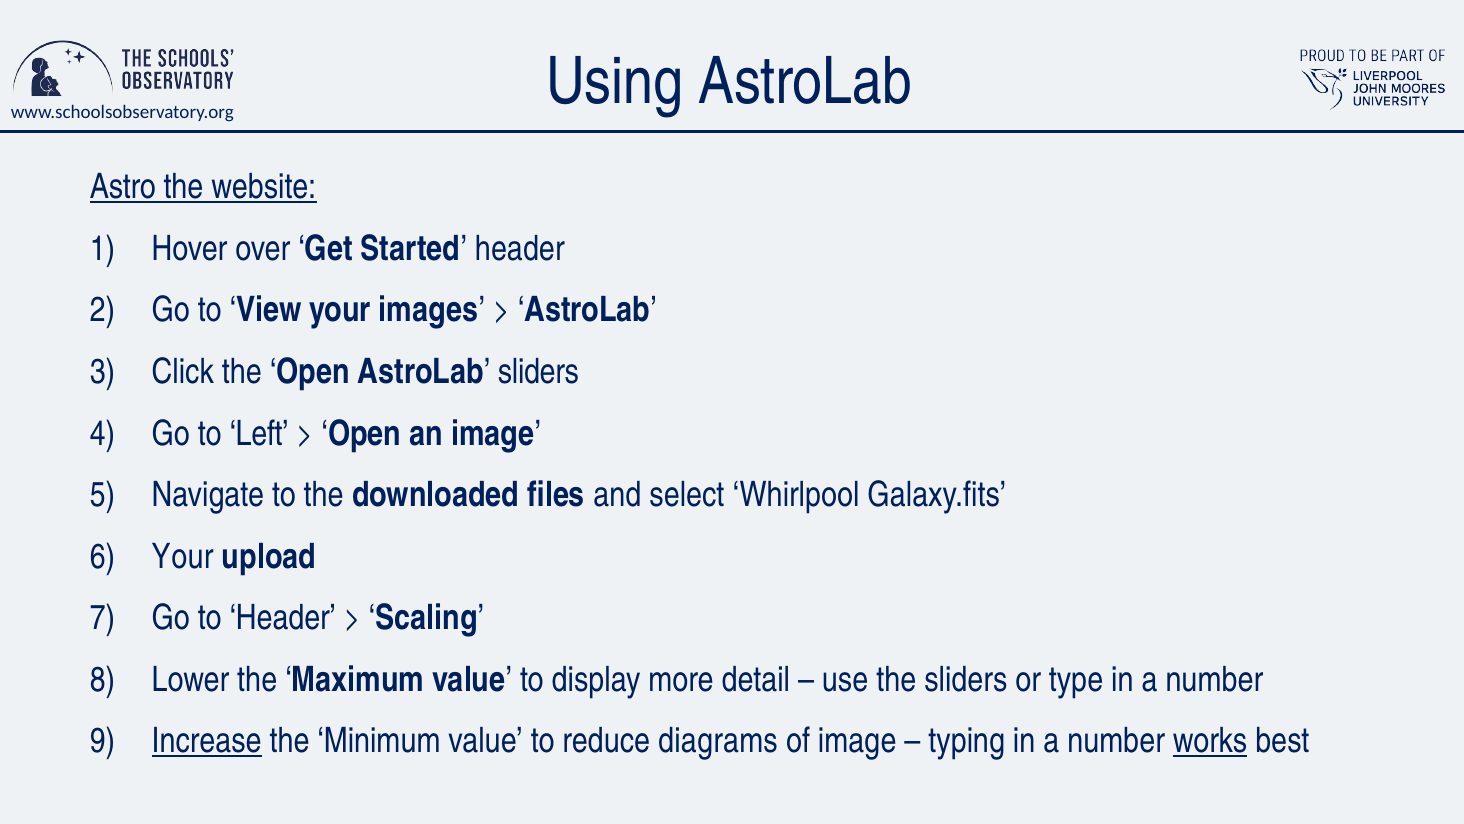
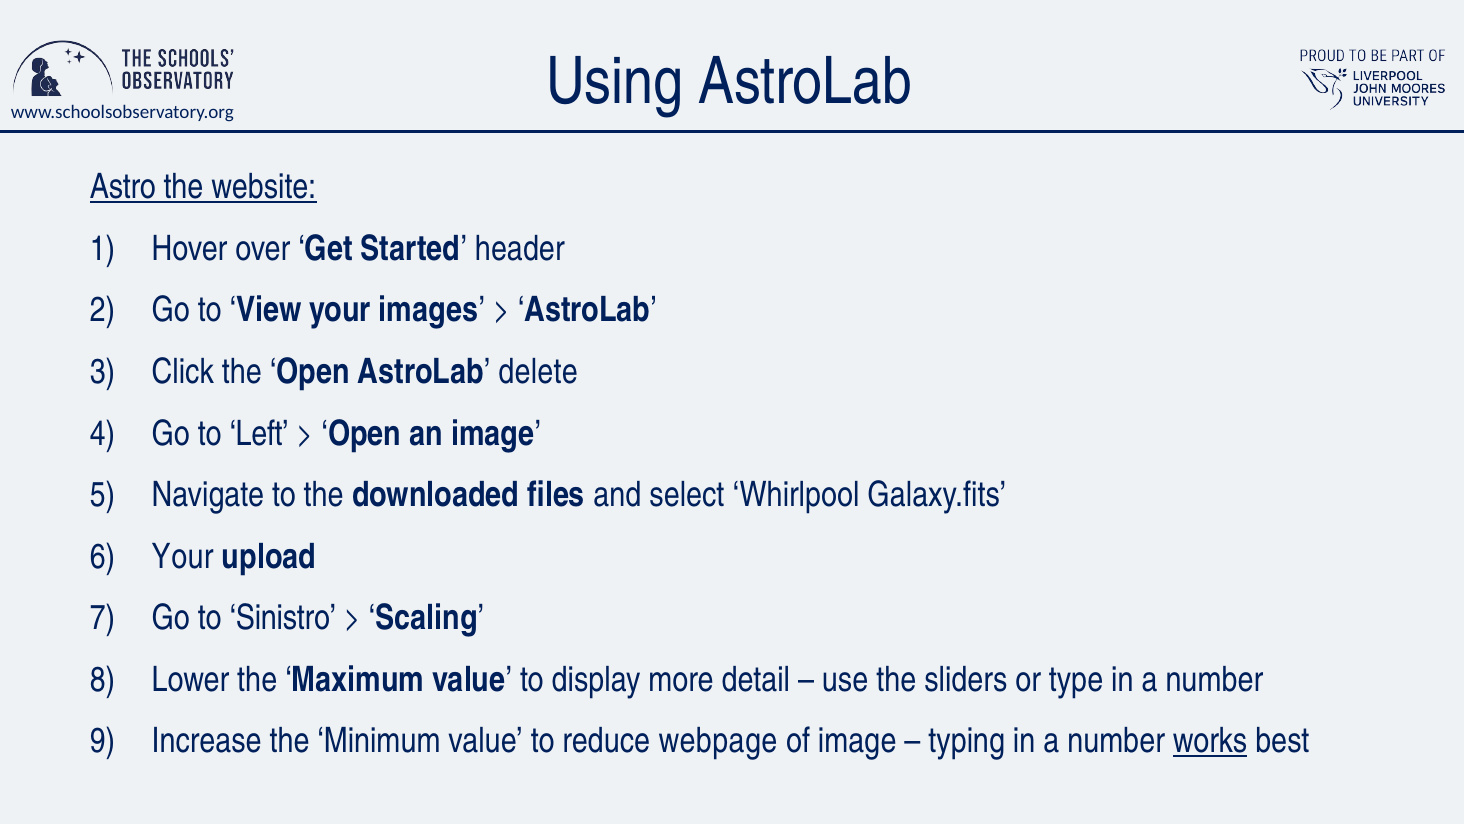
AstroLab sliders: sliders -> delete
to Header: Header -> Sinistro
Increase underline: present -> none
diagrams: diagrams -> webpage
